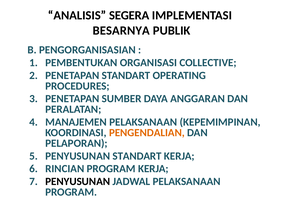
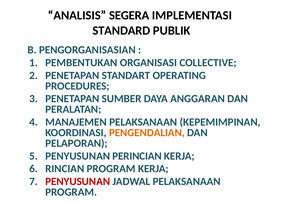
BESARNYA: BESARNYA -> STANDARD
PENYUSUNAN STANDART: STANDART -> PERINCIAN
PENYUSUNAN at (78, 182) colour: black -> red
